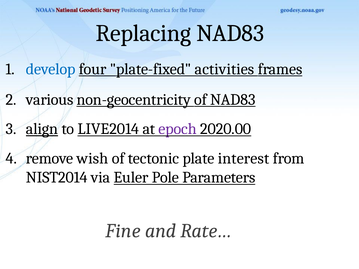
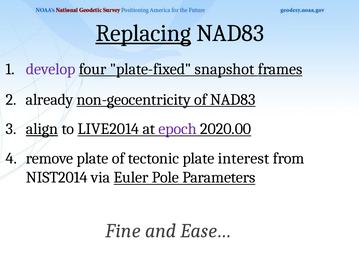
Replacing underline: none -> present
develop colour: blue -> purple
activities: activities -> snapshot
various: various -> already
remove wish: wish -> plate
Rate…: Rate… -> Ease…
